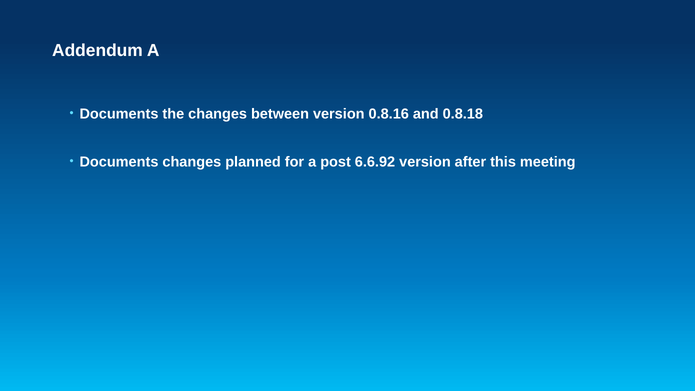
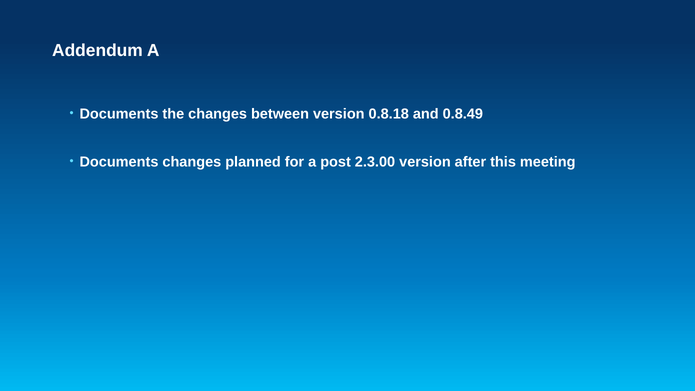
0.8.16: 0.8.16 -> 0.8.18
0.8.18: 0.8.18 -> 0.8.49
6.6.92: 6.6.92 -> 2.3.00
